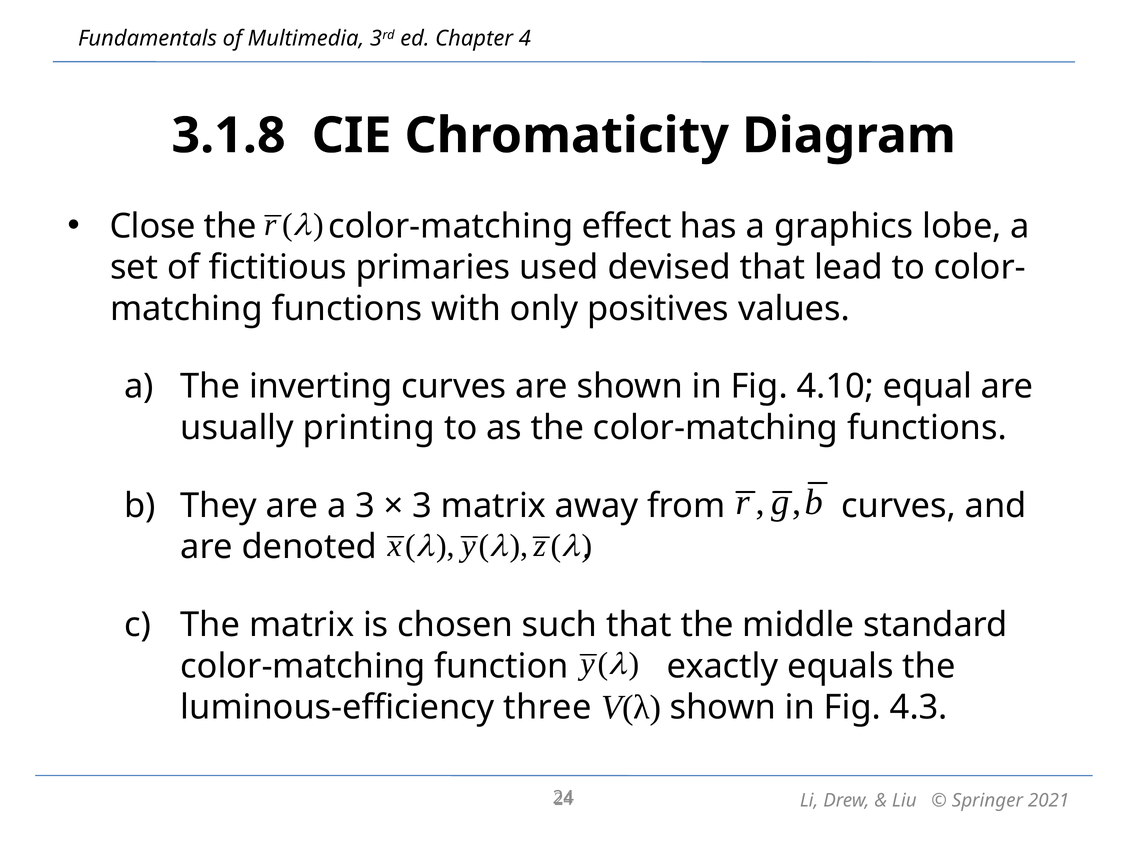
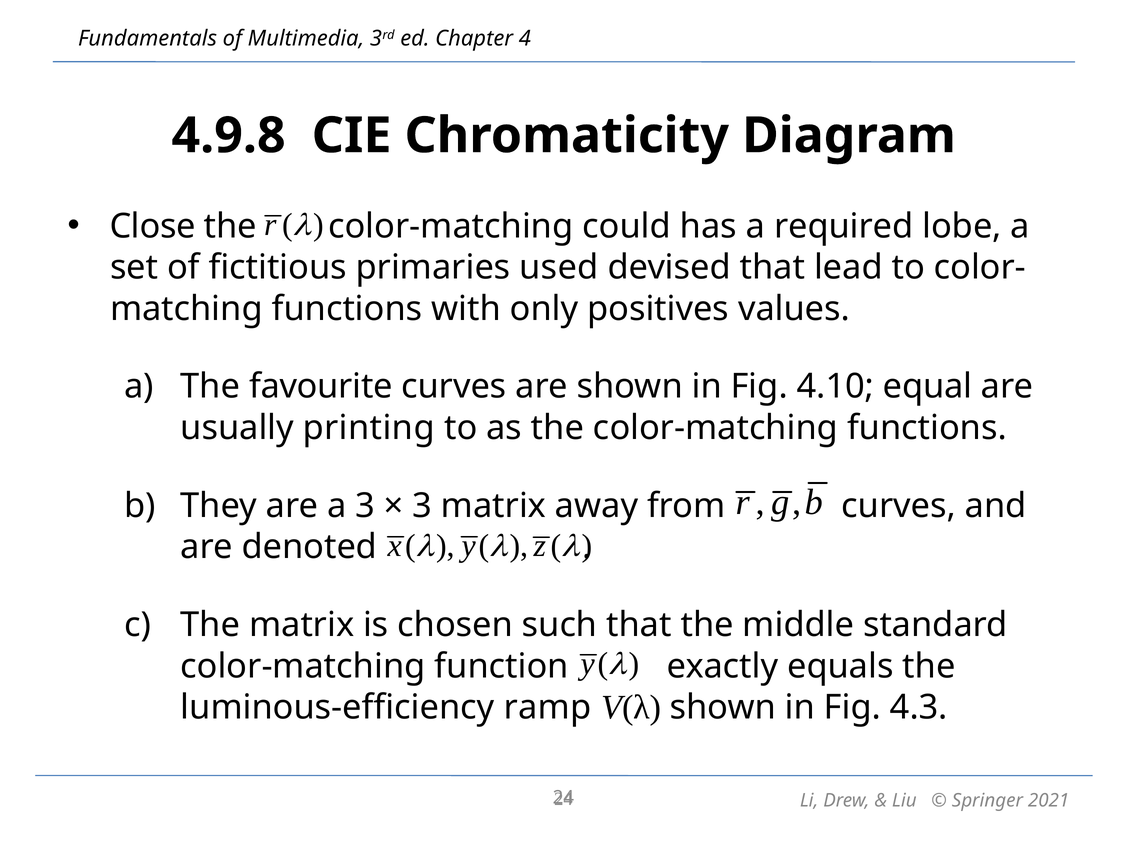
3.1.8: 3.1.8 -> 4.9.8
effect: effect -> could
graphics: graphics -> required
inverting: inverting -> favourite
three: three -> ramp
